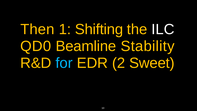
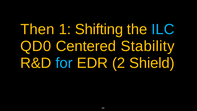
ILC colour: white -> light blue
Beamline: Beamline -> Centered
Sweet: Sweet -> Shield
